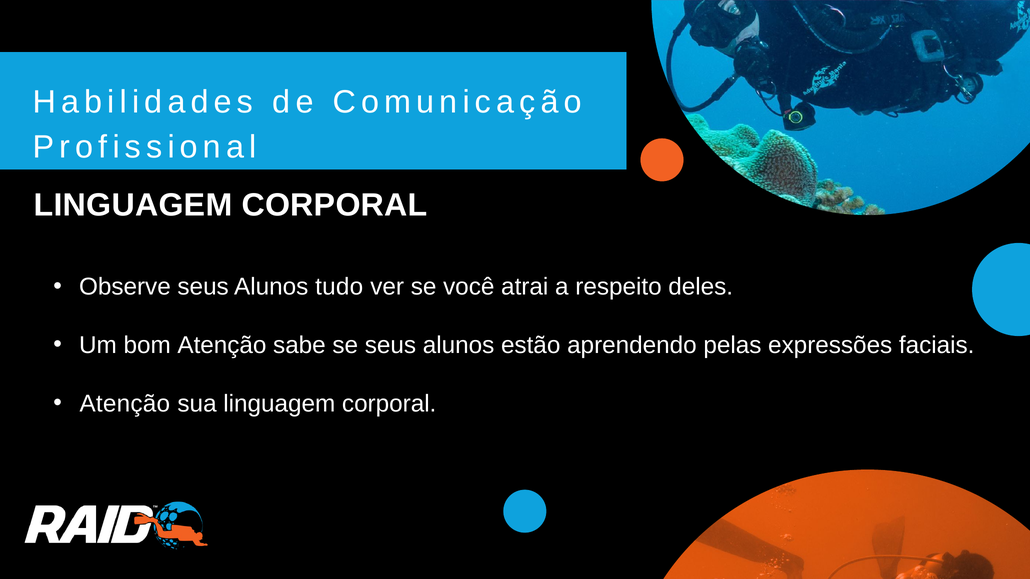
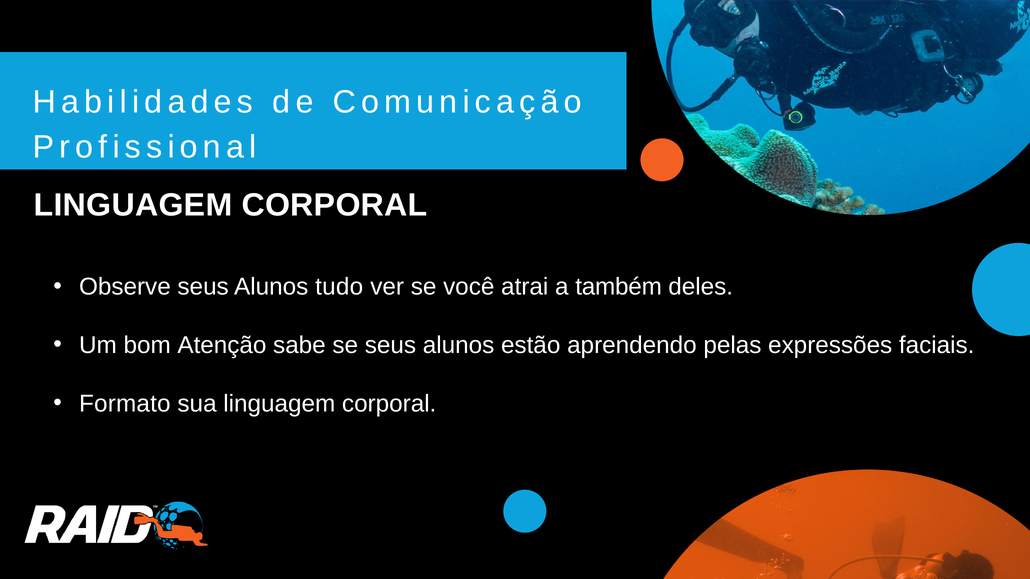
respeito: respeito -> também
Atenção at (125, 404): Atenção -> Formato
